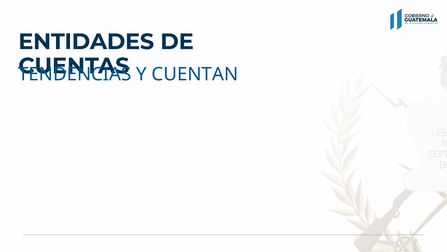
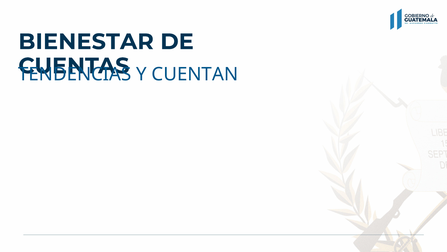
ENTIDADES: ENTIDADES -> BIENESTAR
